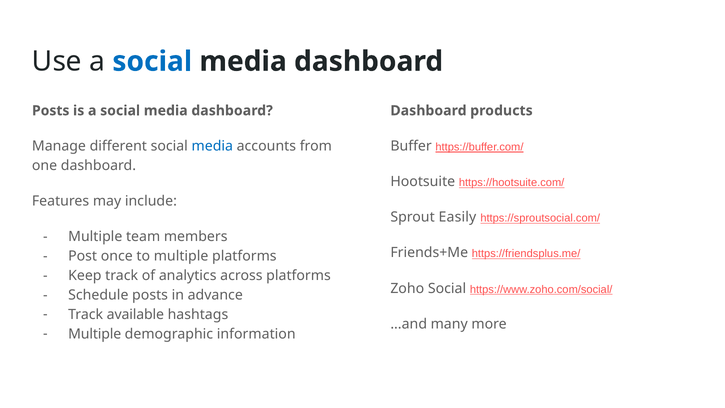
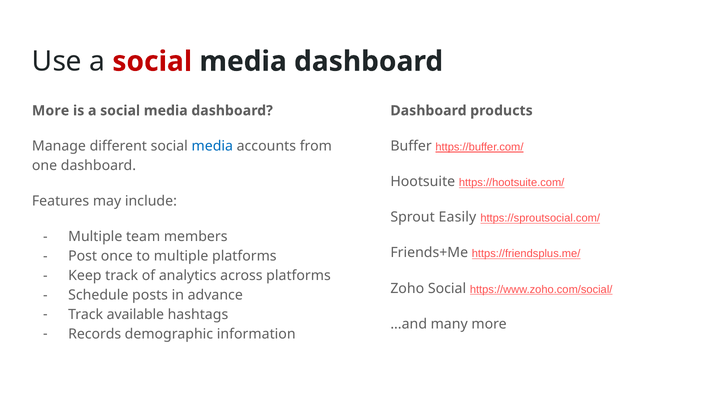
social at (152, 61) colour: blue -> red
Posts at (51, 111): Posts -> More
Multiple at (95, 334): Multiple -> Records
